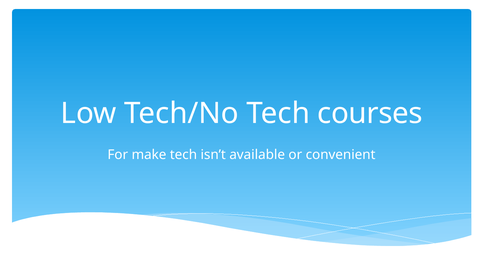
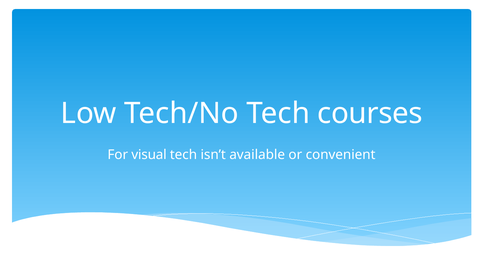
make: make -> visual
